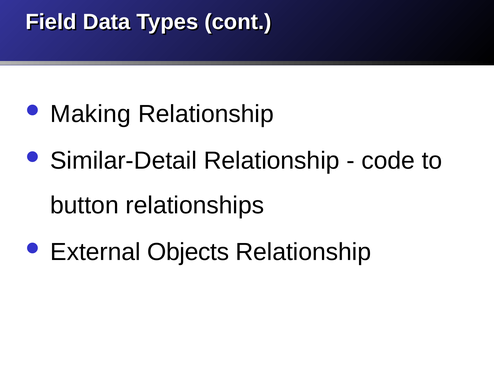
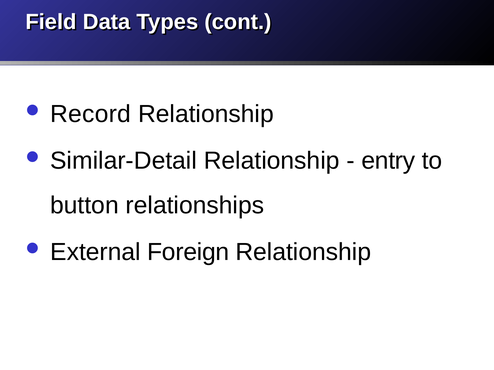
Making: Making -> Record
code: code -> entry
Objects: Objects -> Foreign
